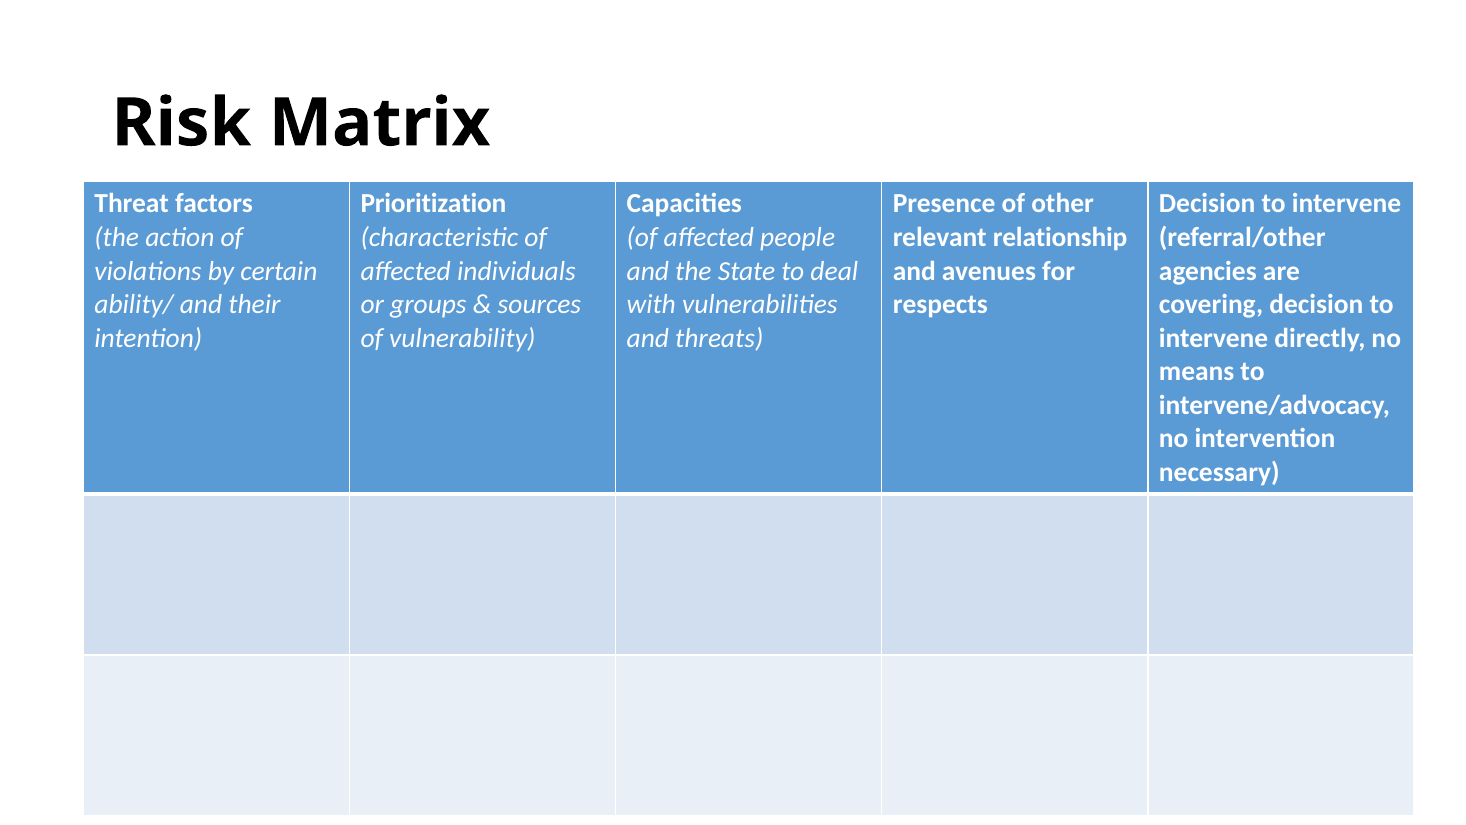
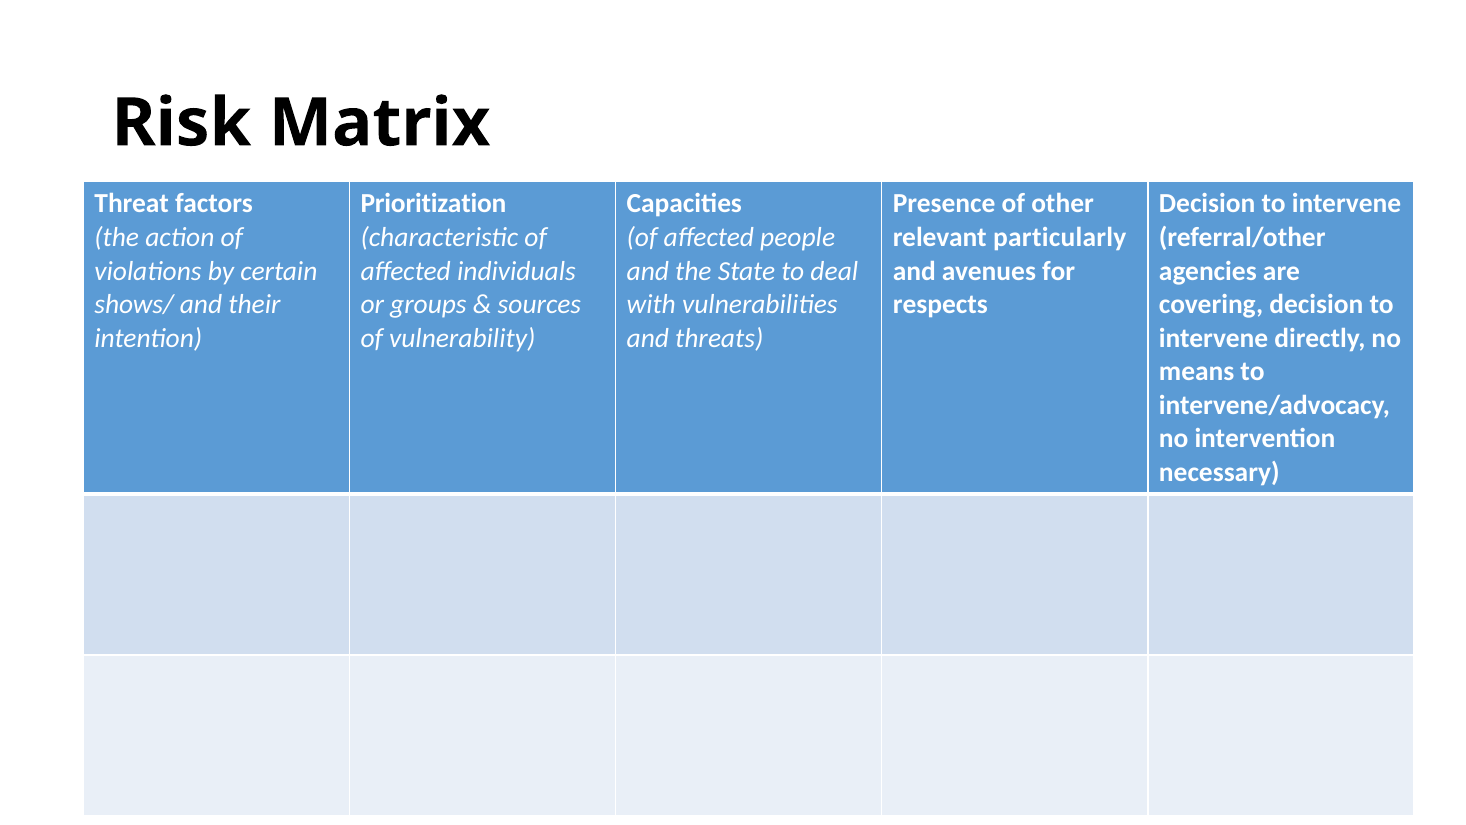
relationship: relationship -> particularly
ability/: ability/ -> shows/
